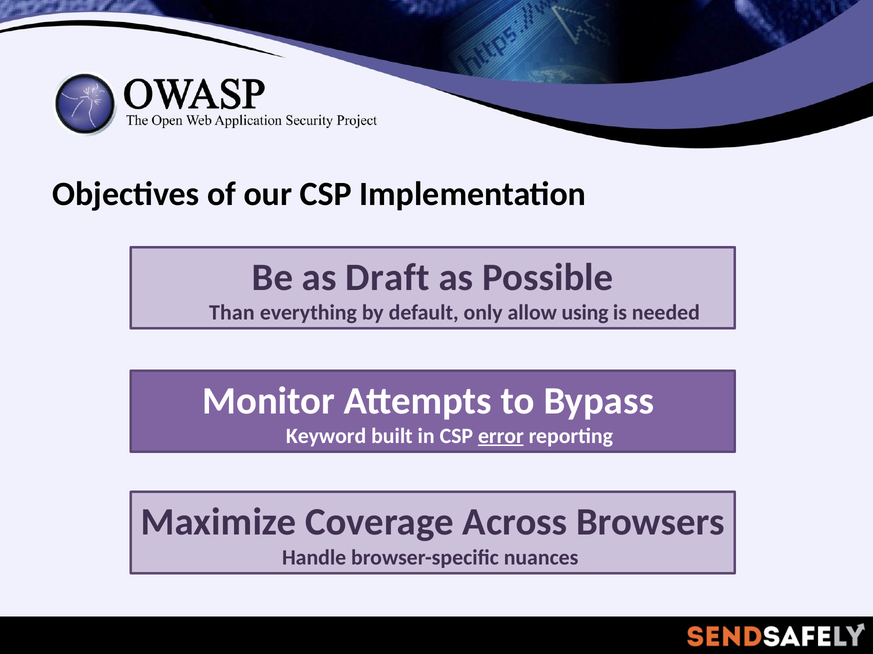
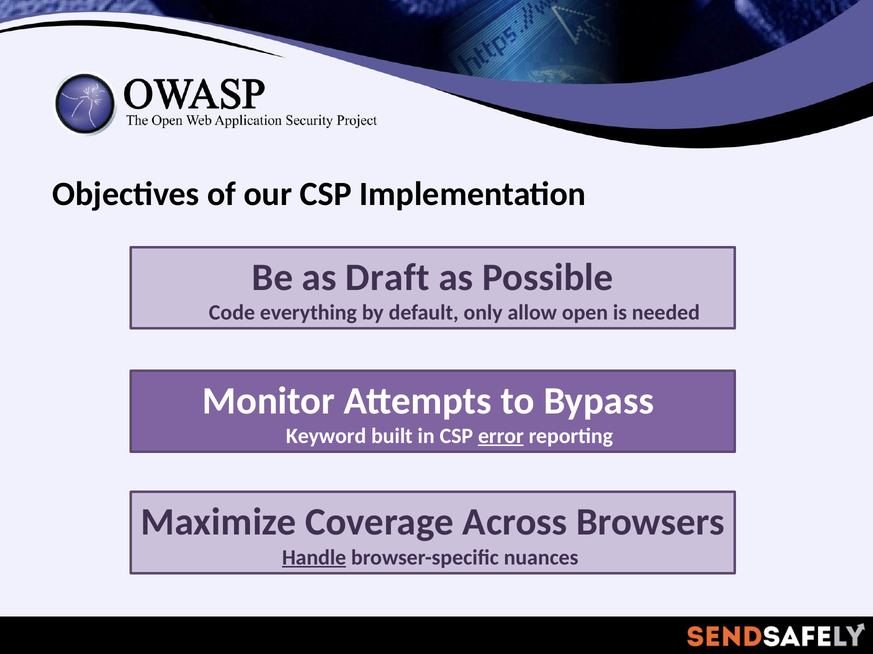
Than: Than -> Code
using: using -> open
Handle underline: none -> present
